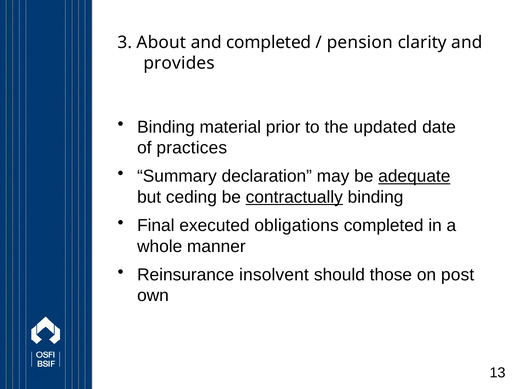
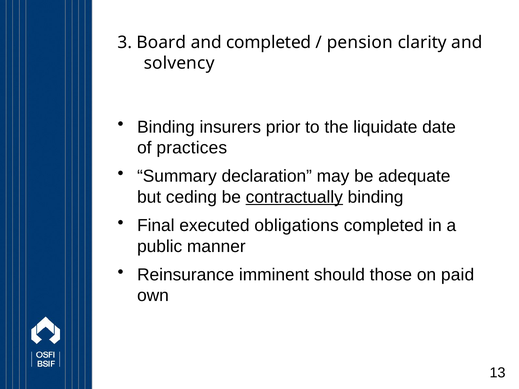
About: About -> Board
provides: provides -> solvency
material: material -> insurers
updated: updated -> liquidate
adequate underline: present -> none
whole: whole -> public
insolvent: insolvent -> imminent
post: post -> paid
